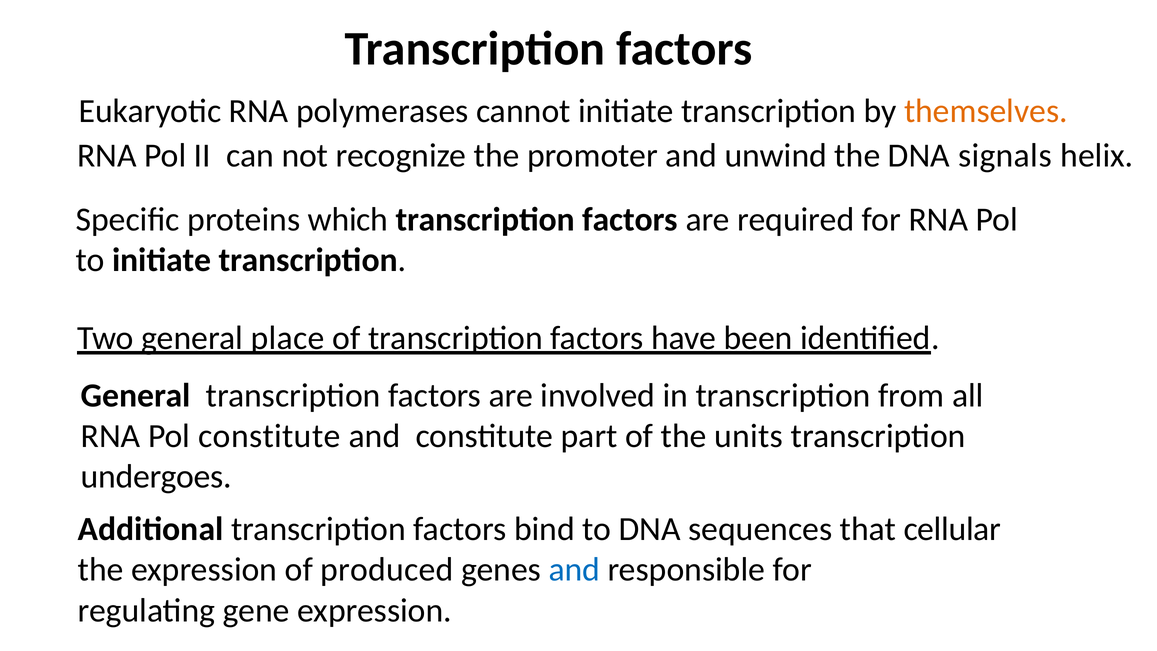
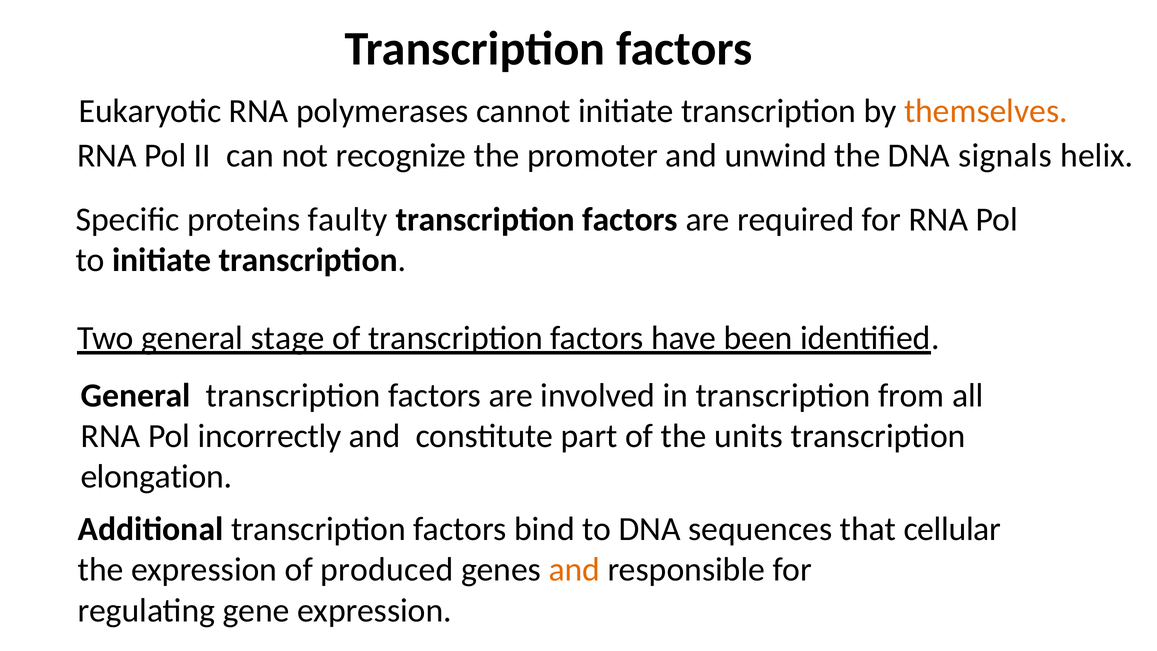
which: which -> faulty
place: place -> stage
Pol constitute: constitute -> incorrectly
undergoes: undergoes -> elongation
and at (574, 570) colour: blue -> orange
